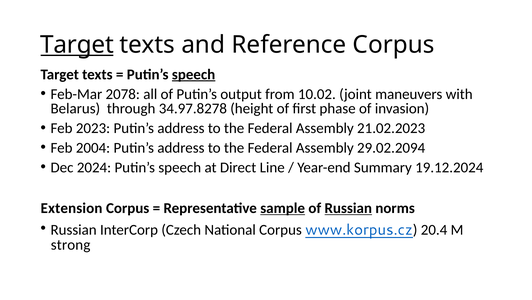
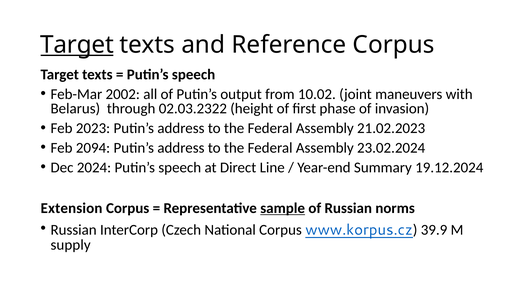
speech at (194, 74) underline: present -> none
2078: 2078 -> 2002
34.97.8278: 34.97.8278 -> 02.03.2322
2004: 2004 -> 2094
29.02.2094: 29.02.2094 -> 23.02.2024
Russian at (348, 208) underline: present -> none
20.4: 20.4 -> 39.9
strong: strong -> supply
